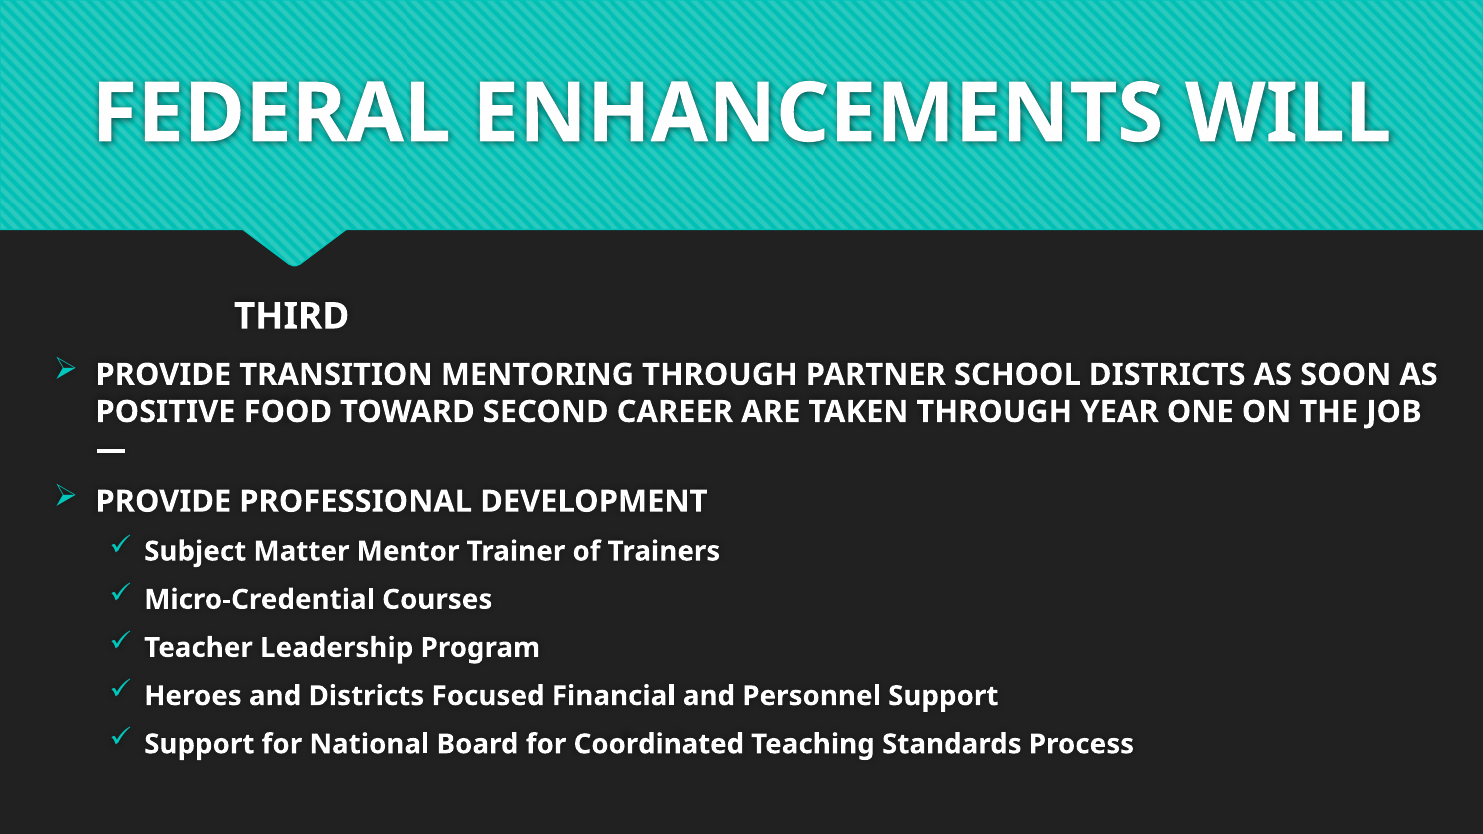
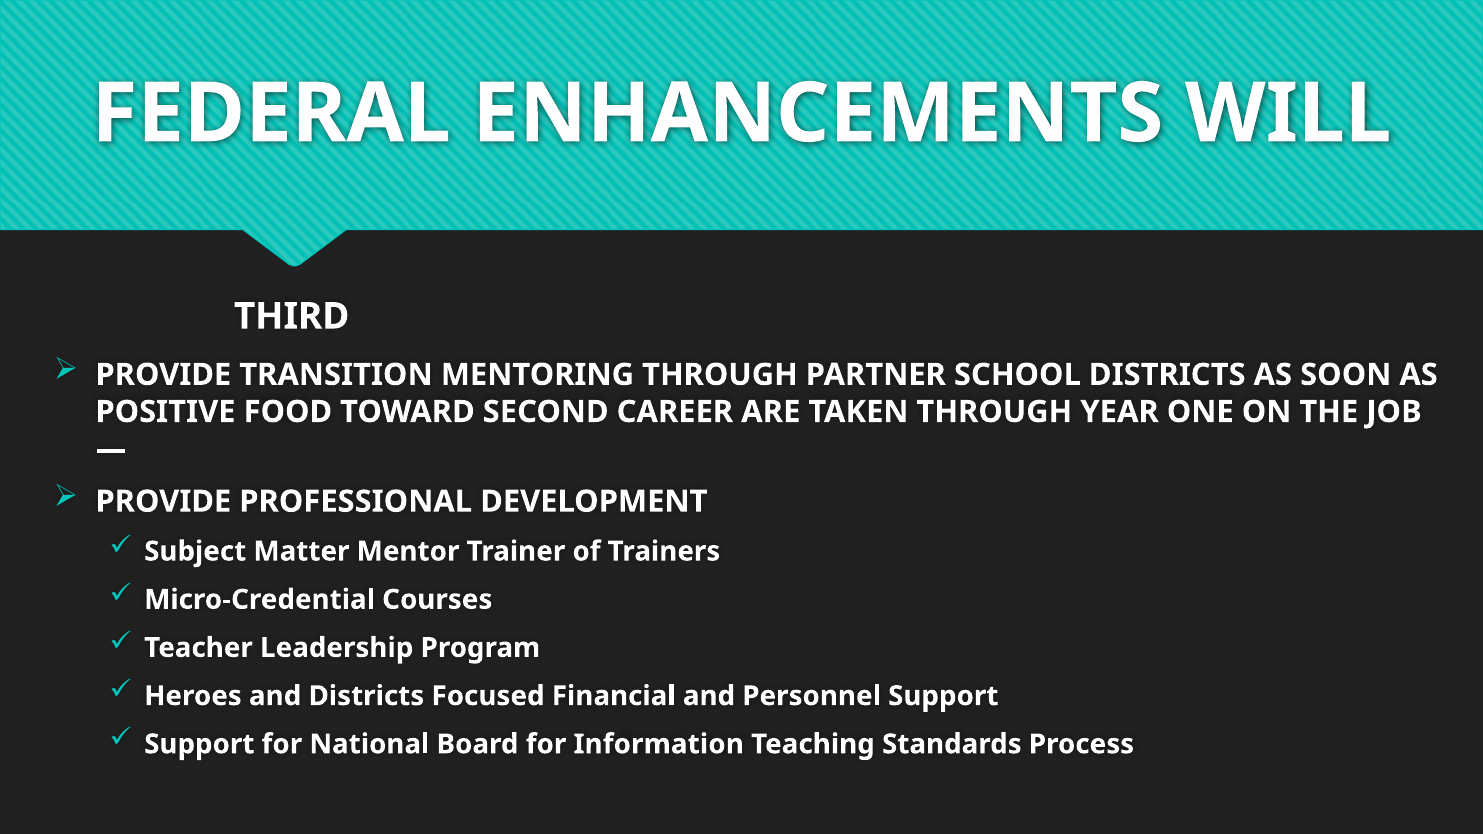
Coordinated: Coordinated -> Information
